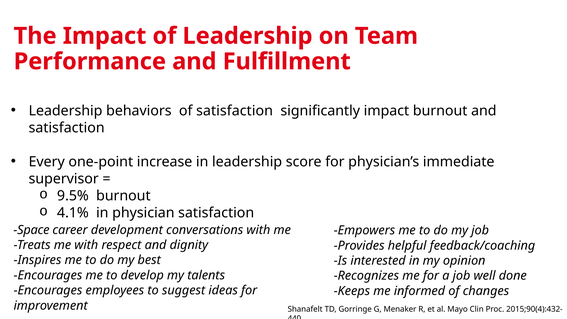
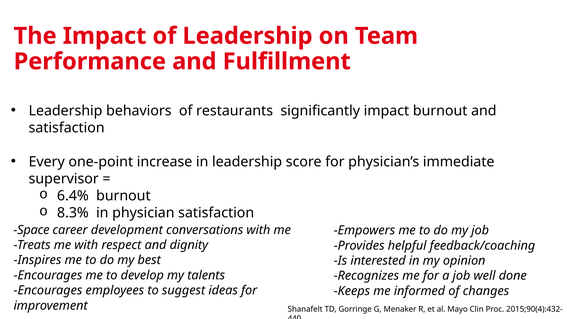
of satisfaction: satisfaction -> restaurants
9.5%: 9.5% -> 6.4%
4.1%: 4.1% -> 8.3%
